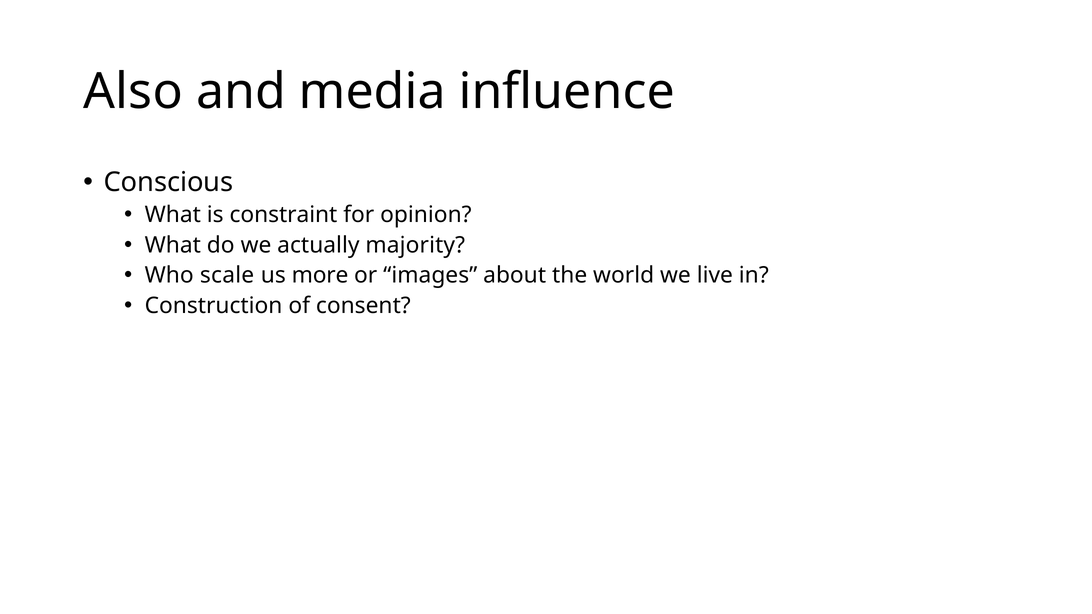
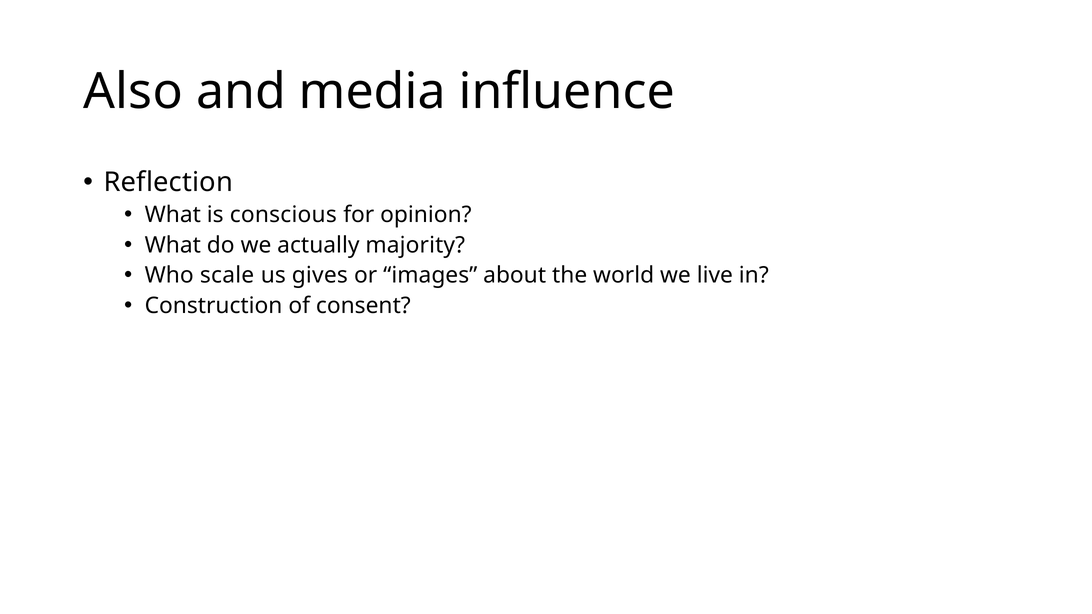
Conscious: Conscious -> Reflection
constraint: constraint -> conscious
more: more -> gives
